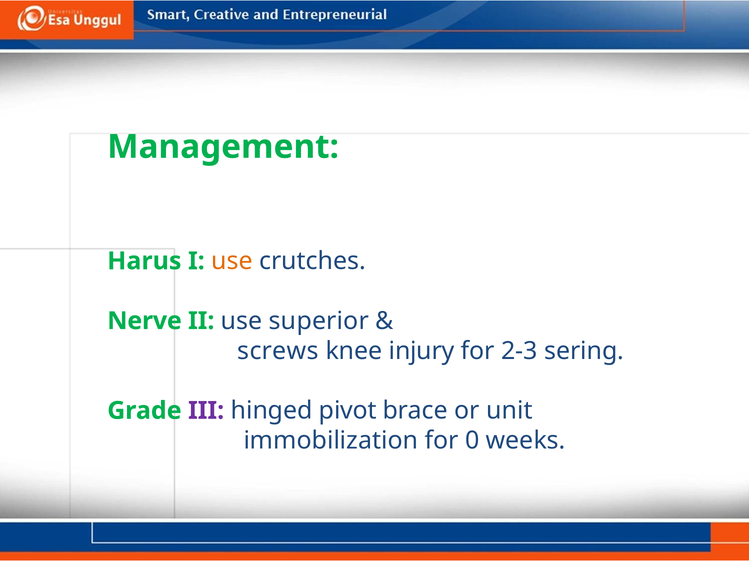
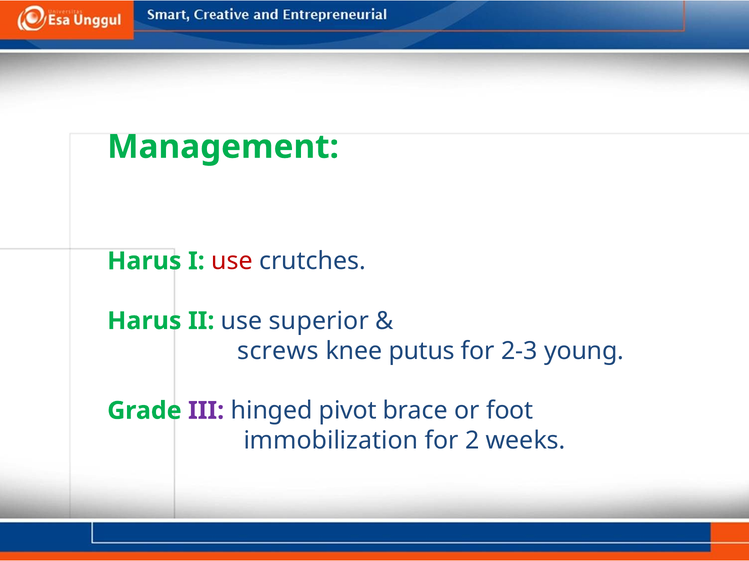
use at (232, 261) colour: orange -> red
Nerve at (145, 321): Nerve -> Harus
injury: injury -> putus
sering: sering -> young
unit: unit -> foot
0: 0 -> 2
